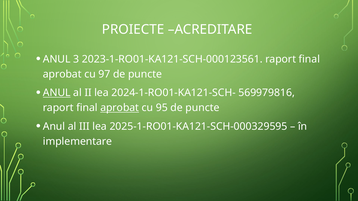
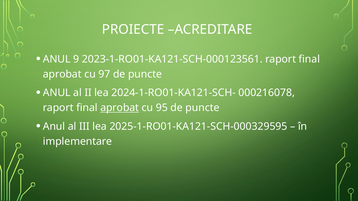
3: 3 -> 9
ANUL at (57, 93) underline: present -> none
569979816: 569979816 -> 000216078
